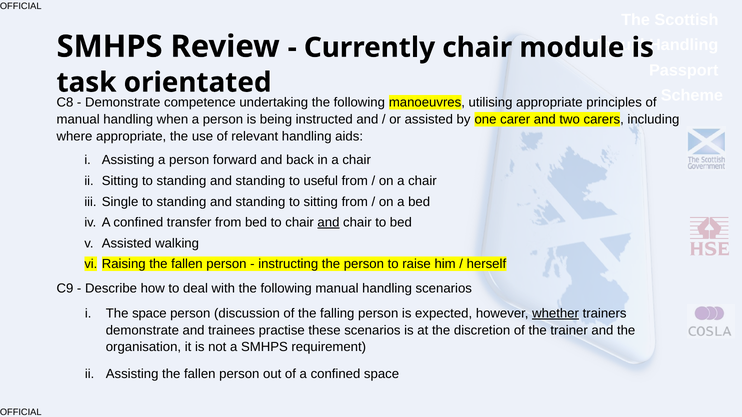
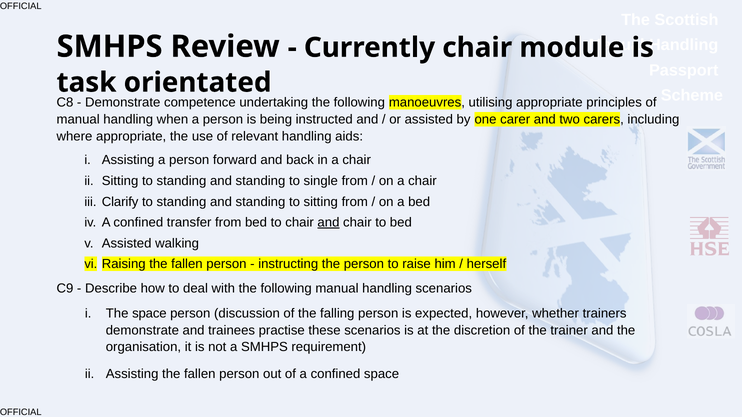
useful: useful -> single
Single: Single -> Clarify
whether underline: present -> none
